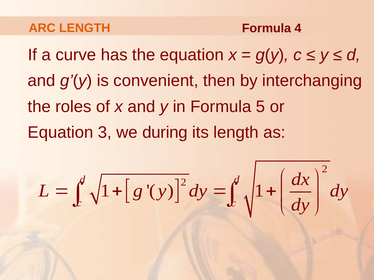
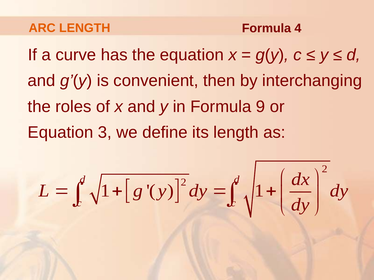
5: 5 -> 9
during: during -> define
